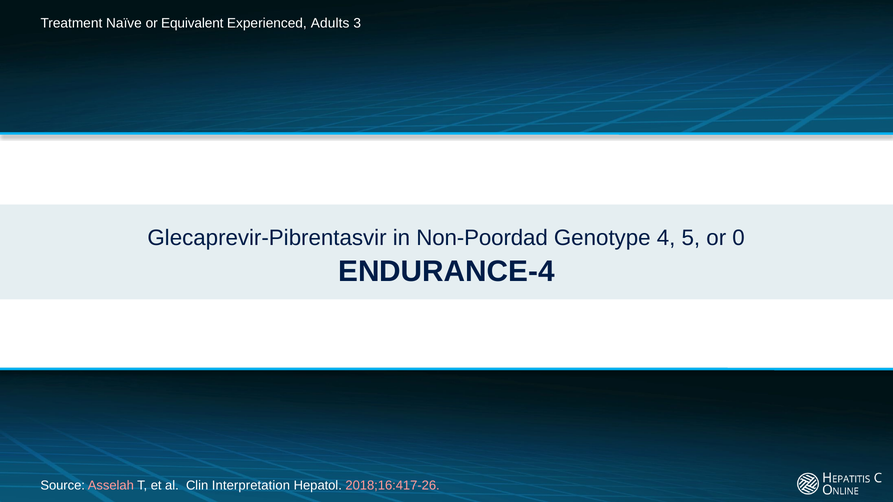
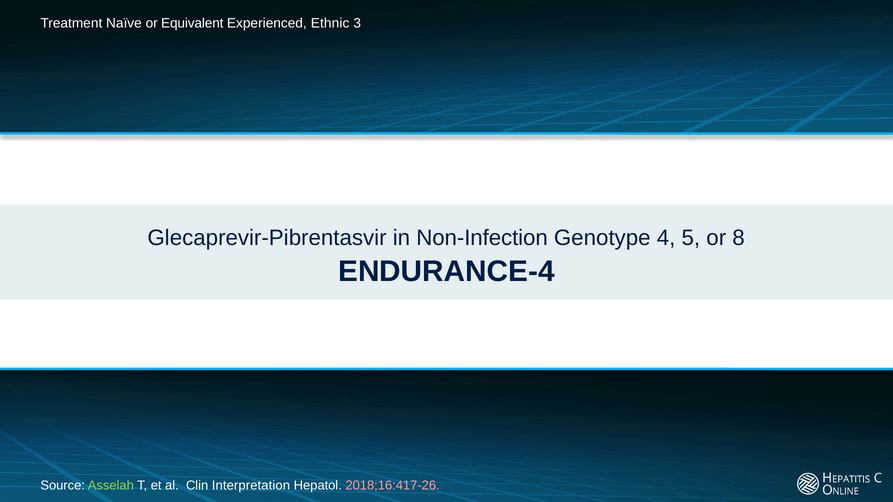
Adults: Adults -> Ethnic
Non-Poordad: Non-Poordad -> Non-Infection
0: 0 -> 8
Asselah colour: pink -> light green
